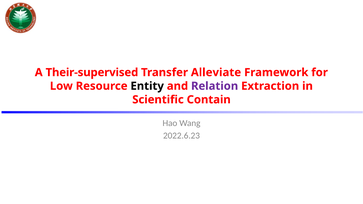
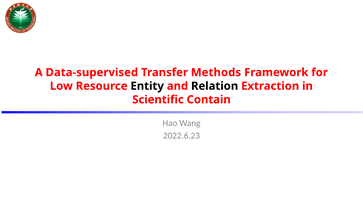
Their-supervised: Their-supervised -> Data-supervised
Alleviate: Alleviate -> Methods
Relation colour: purple -> black
